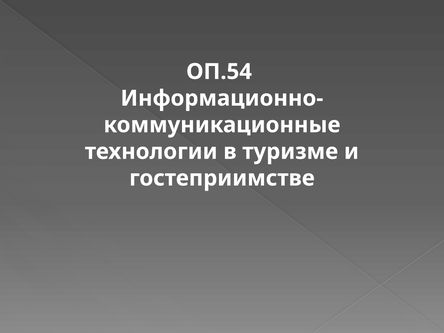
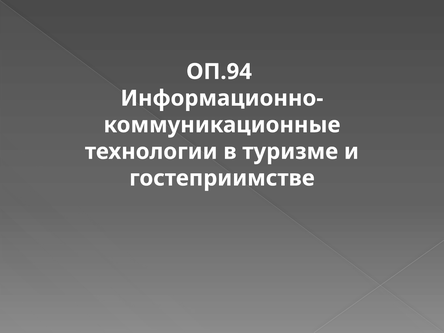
ОП.54: ОП.54 -> ОП.94
